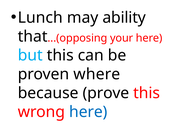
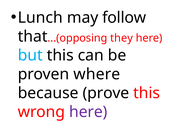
ability: ability -> follow
your: your -> they
here at (88, 111) colour: blue -> purple
